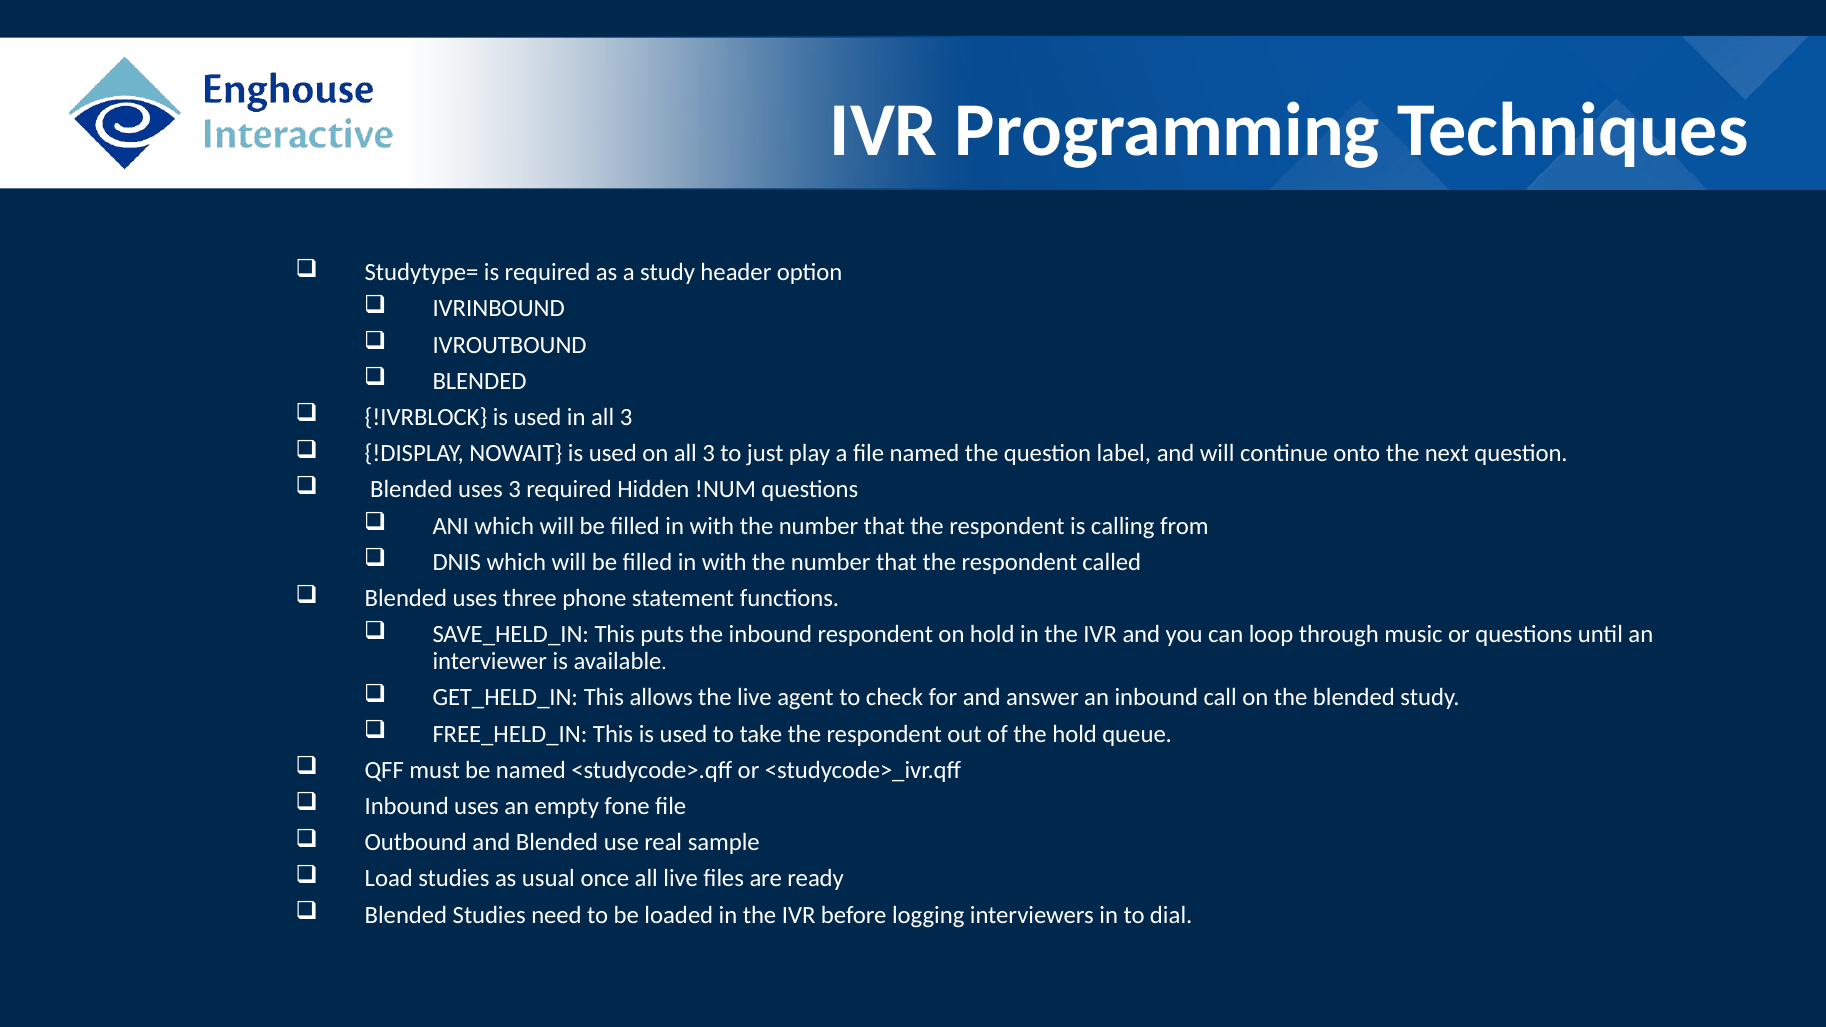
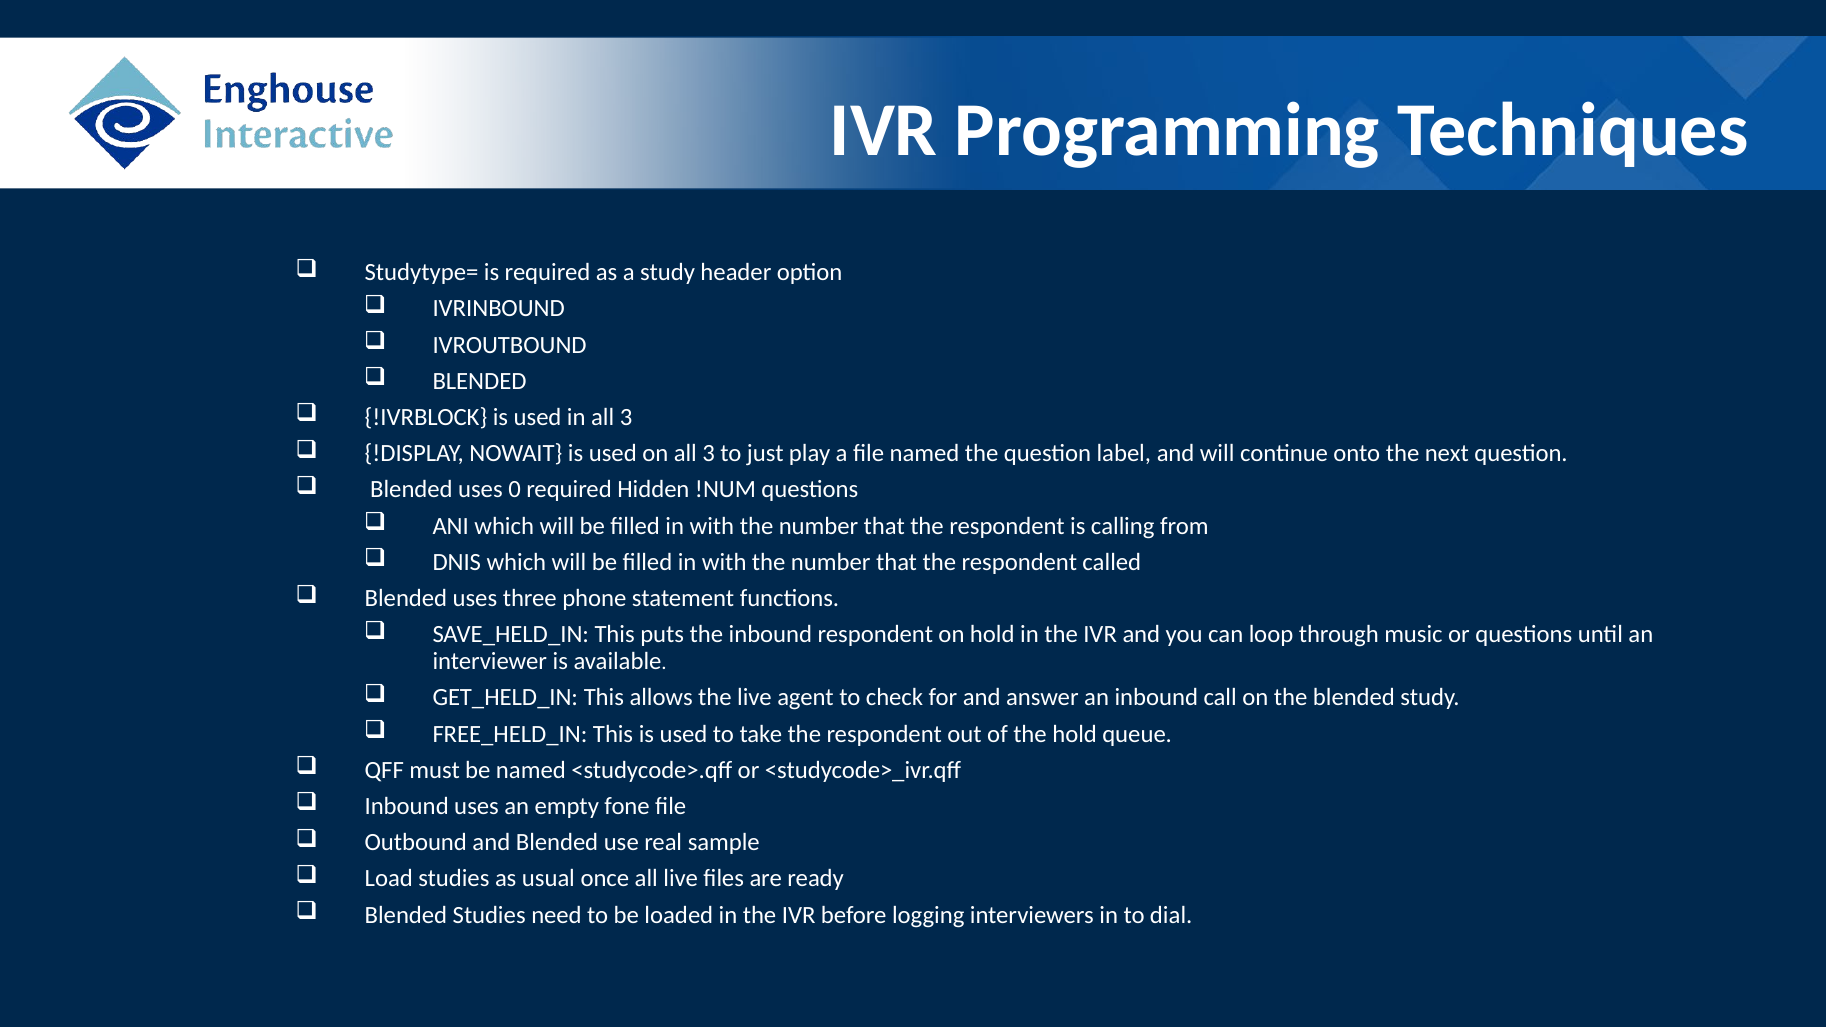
uses 3: 3 -> 0
